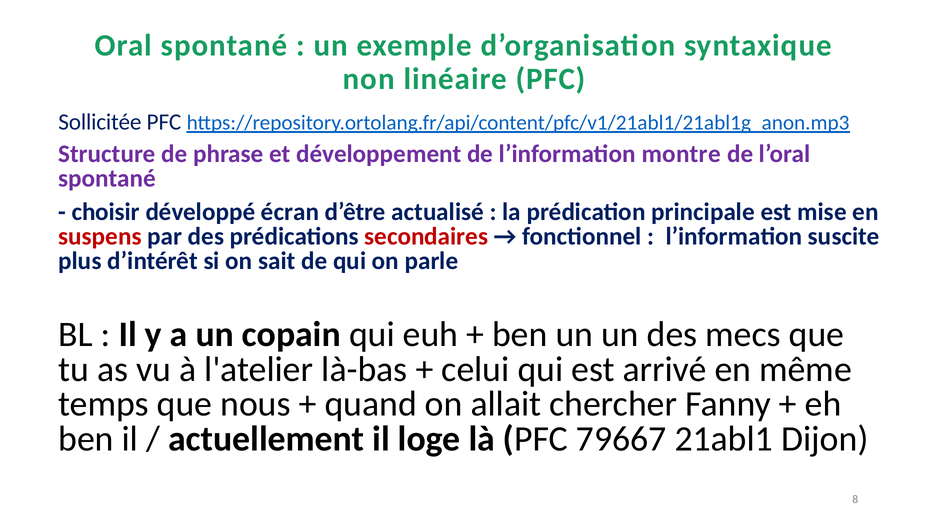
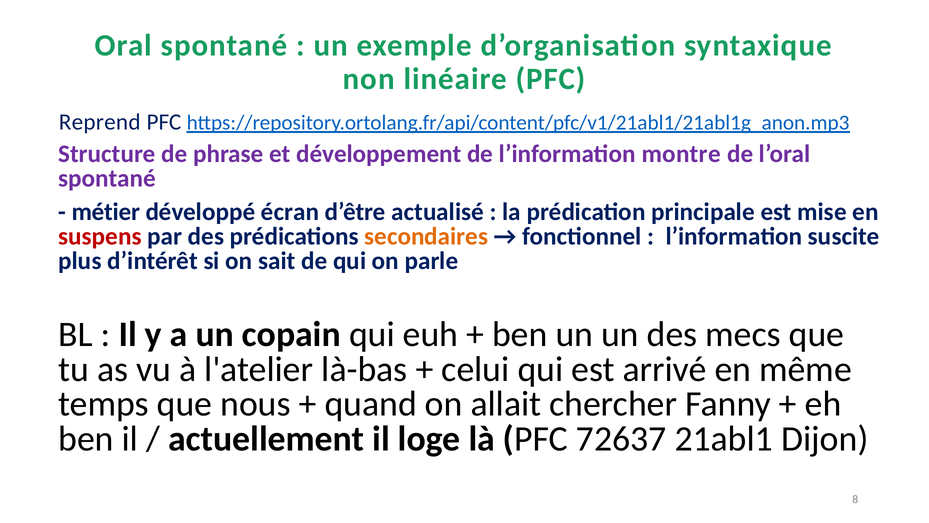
Sollicitée: Sollicitée -> Reprend
choisir: choisir -> métier
secondaires colour: red -> orange
79667: 79667 -> 72637
